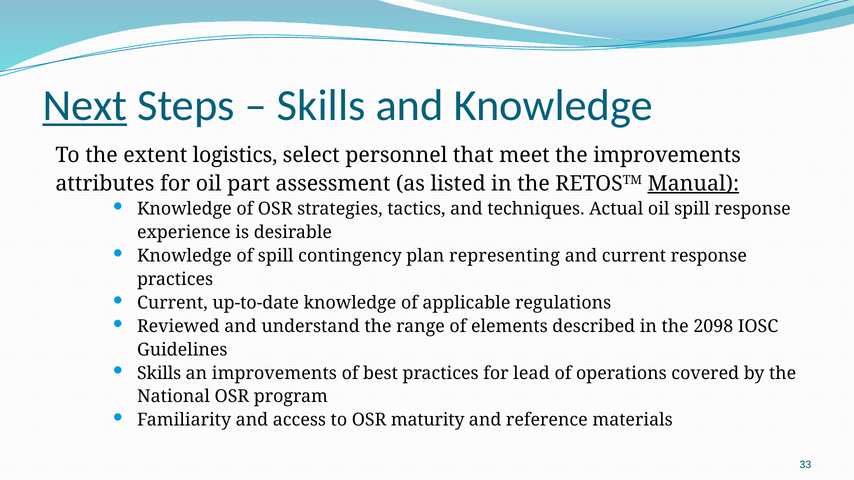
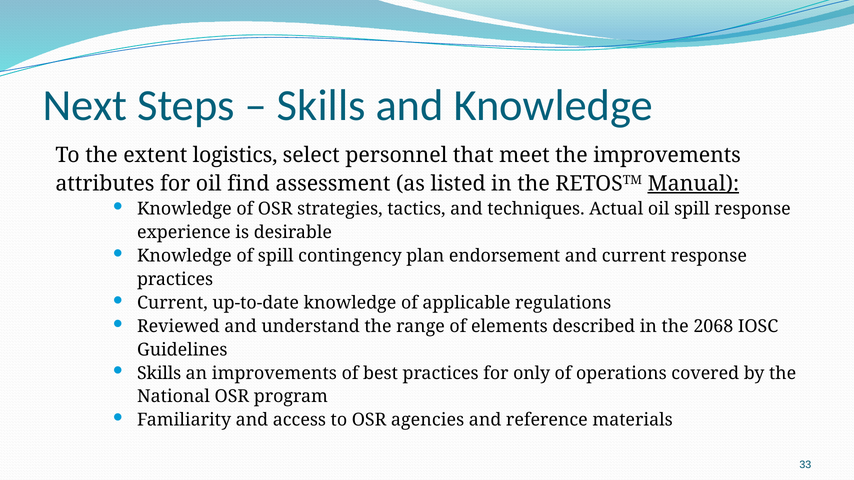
Next underline: present -> none
part: part -> find
representing: representing -> endorsement
2098: 2098 -> 2068
lead: lead -> only
maturity: maturity -> agencies
